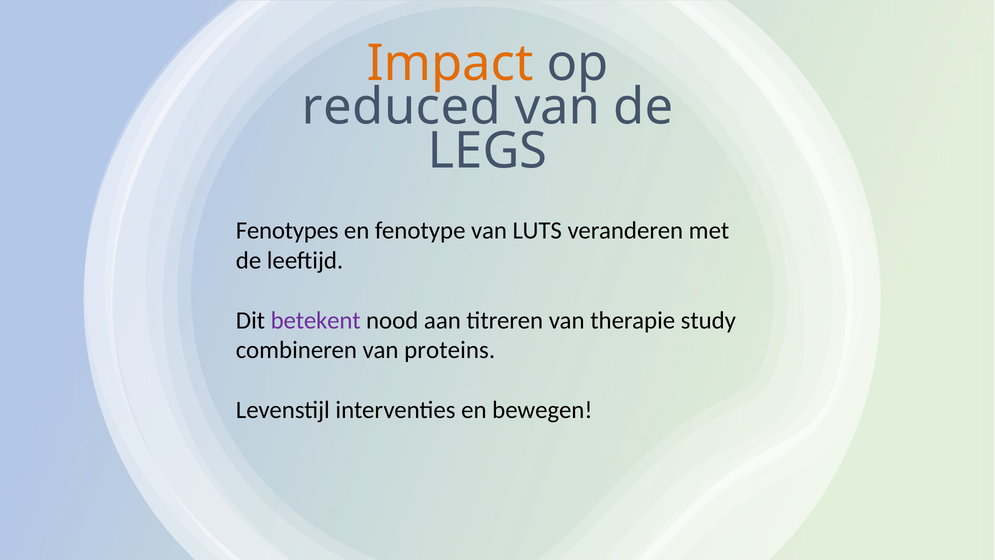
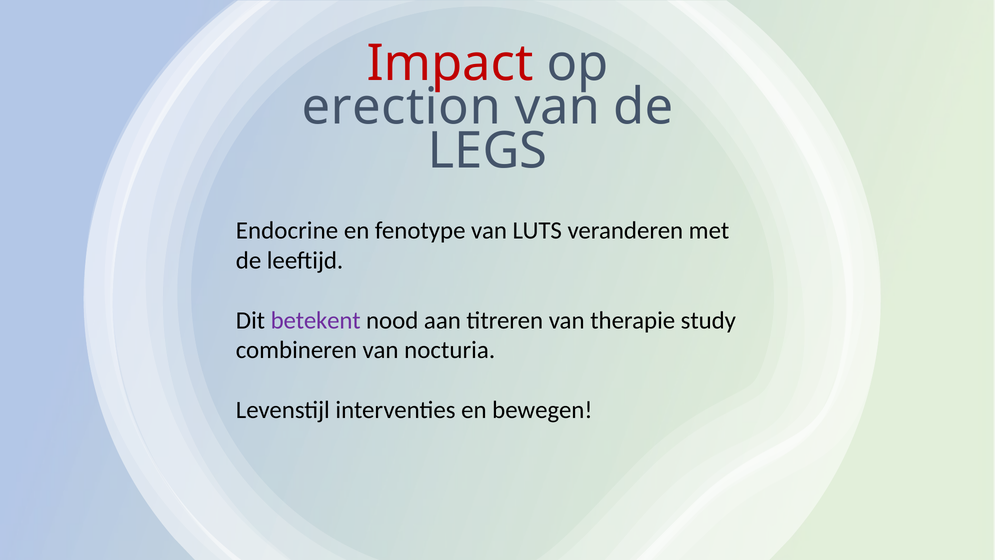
Impact colour: orange -> red
reduced: reduced -> erection
Fenotypes: Fenotypes -> Endocrine
proteins: proteins -> nocturia
